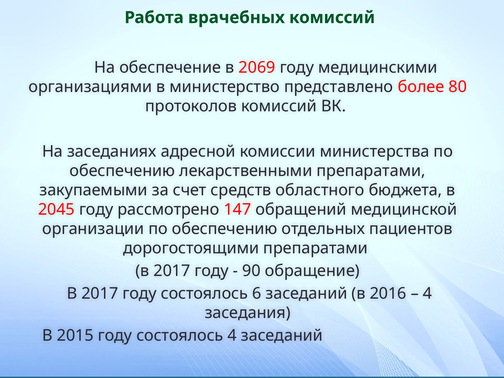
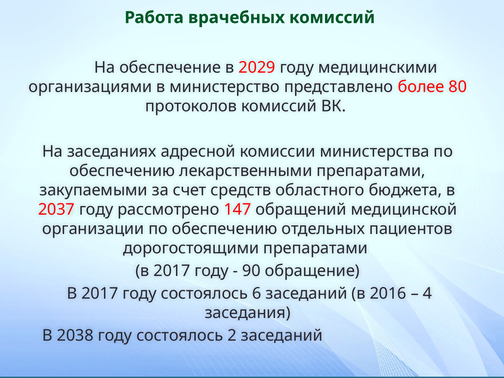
2069: 2069 -> 2029
2045: 2045 -> 2037
2015: 2015 -> 2038
состоялось 4: 4 -> 2
